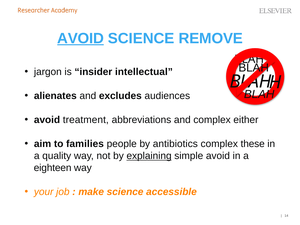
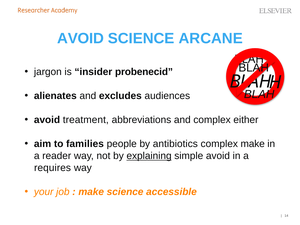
AVOID at (81, 38) underline: present -> none
REMOVE: REMOVE -> ARCANE
intellectual: intellectual -> probenecid
complex these: these -> make
quality: quality -> reader
eighteen: eighteen -> requires
